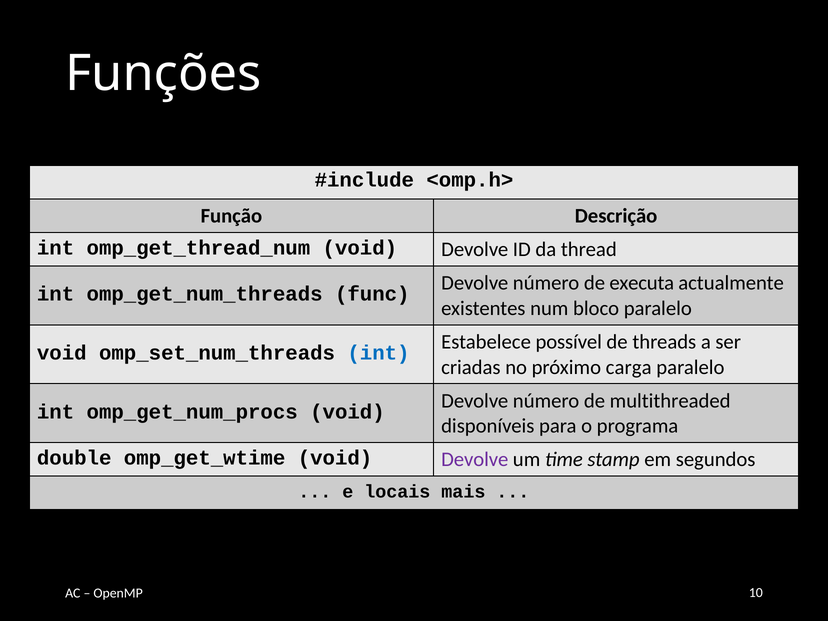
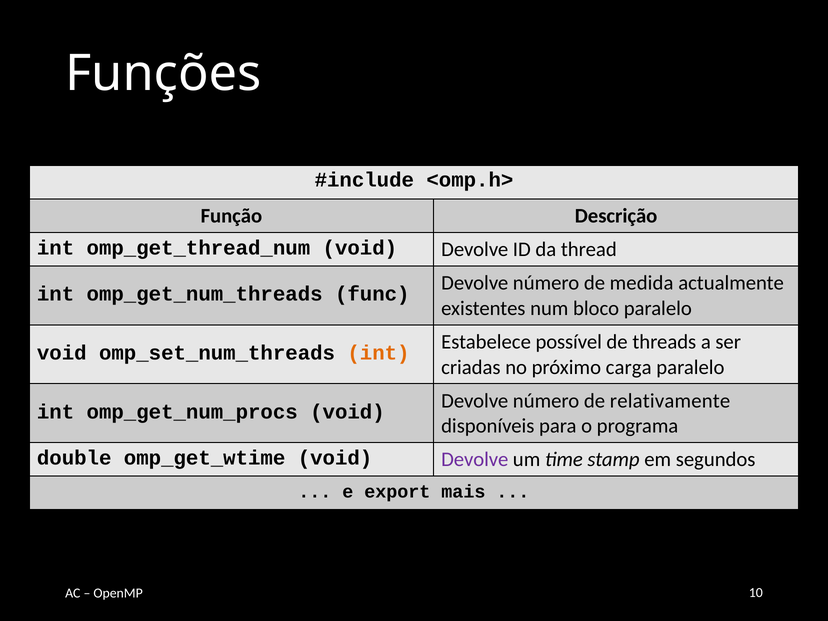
executa: executa -> medida
int at (378, 353) colour: blue -> orange
multithreaded: multithreaded -> relativamente
locais: locais -> export
